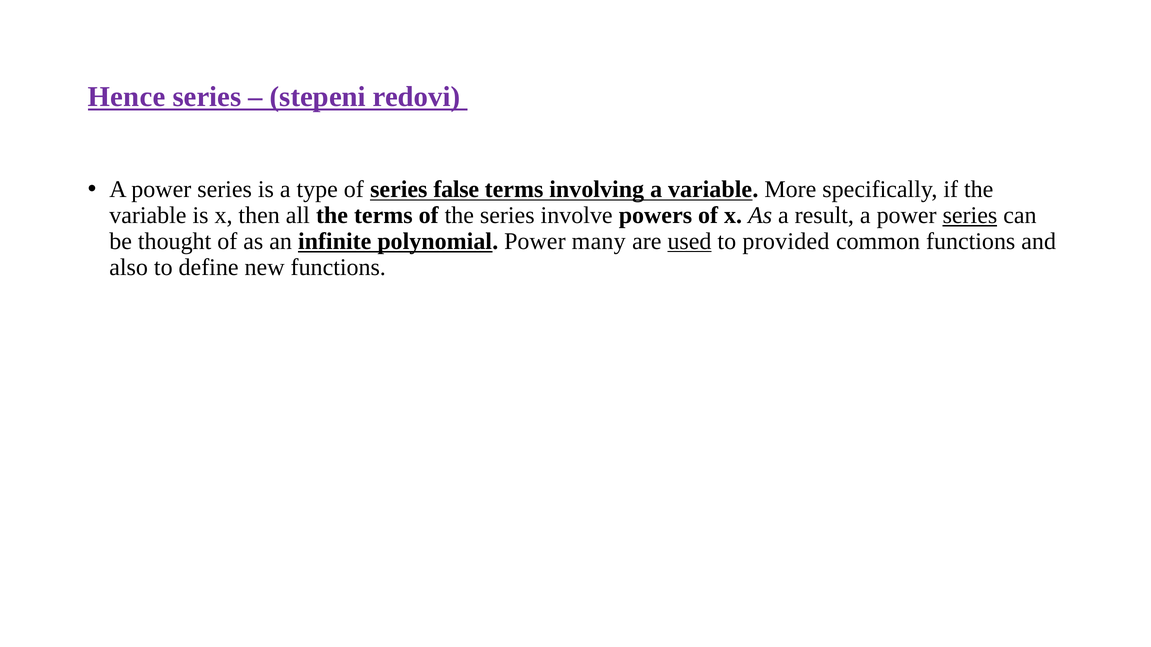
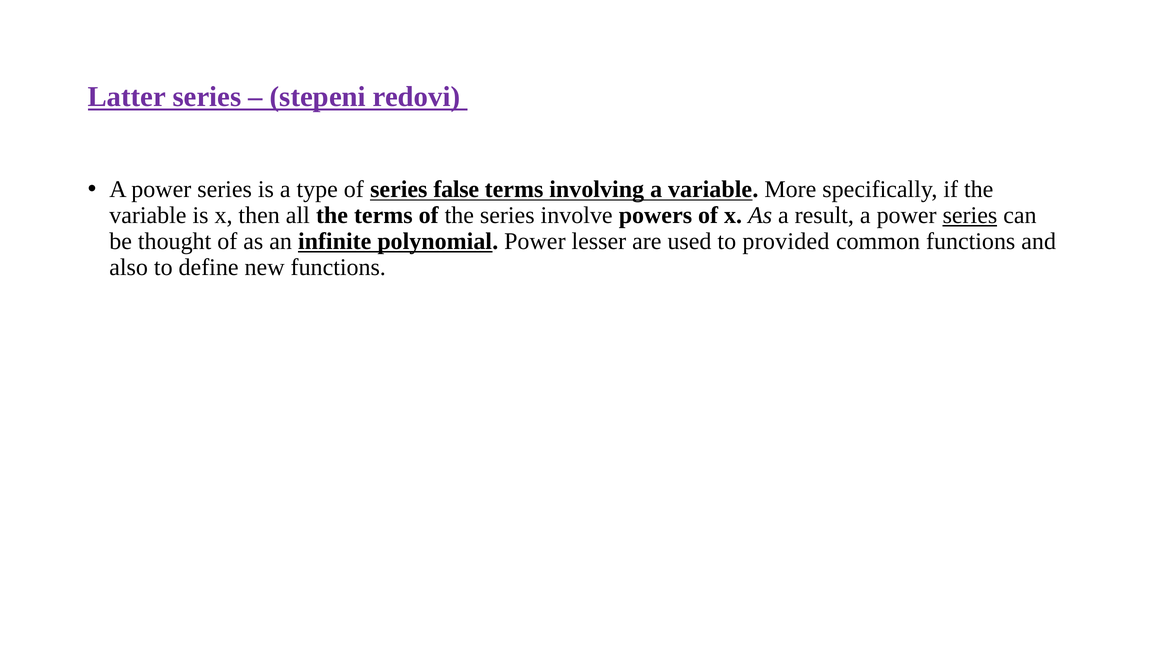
Hence: Hence -> Latter
many: many -> lesser
used underline: present -> none
